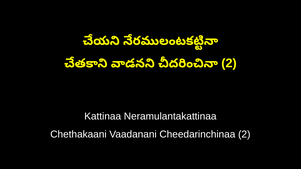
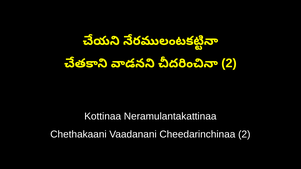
Kattinaa: Kattinaa -> Kottinaa
